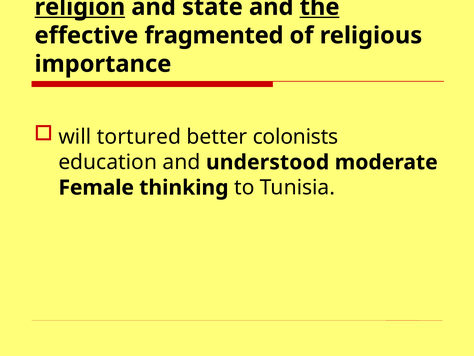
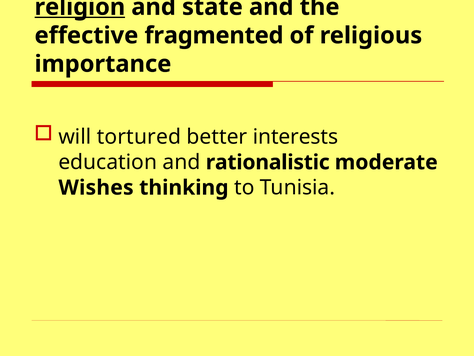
the at (320, 7) underline: present -> none
colonists: colonists -> interests
understood: understood -> rationalistic
Female: Female -> Wishes
